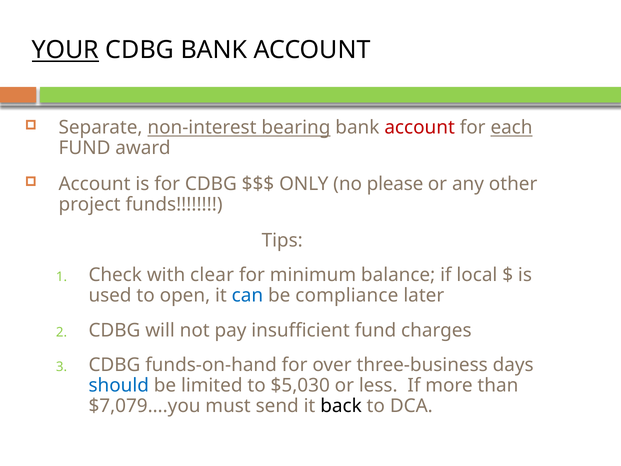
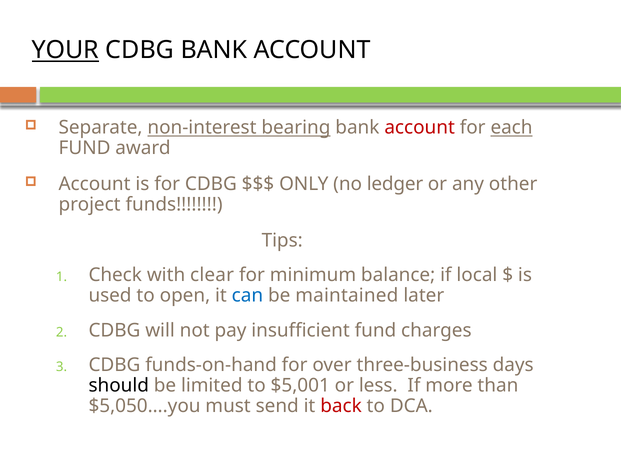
please: please -> ledger
compliance: compliance -> maintained
should colour: blue -> black
$5,030: $5,030 -> $5,001
$7,079….you: $7,079….you -> $5,050….you
back colour: black -> red
